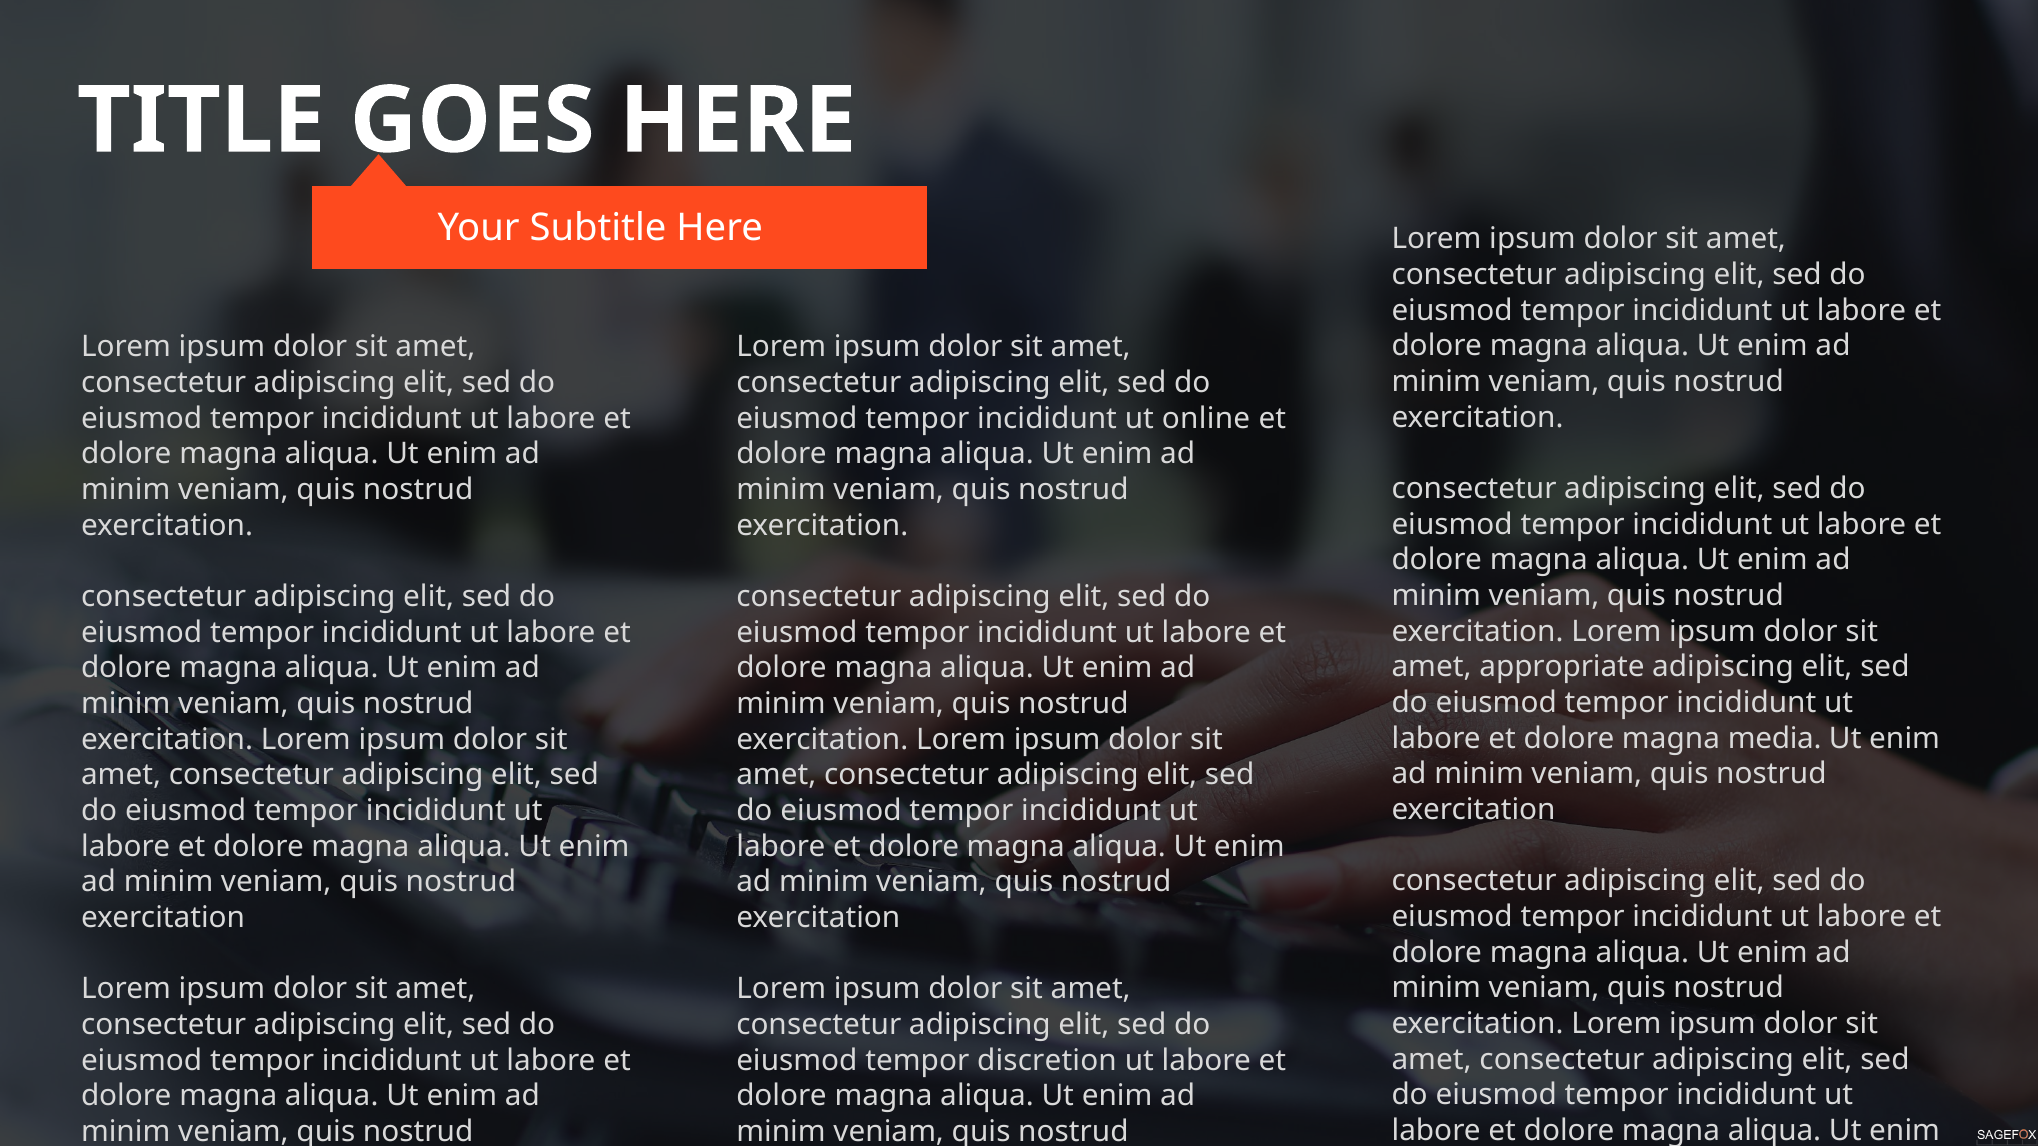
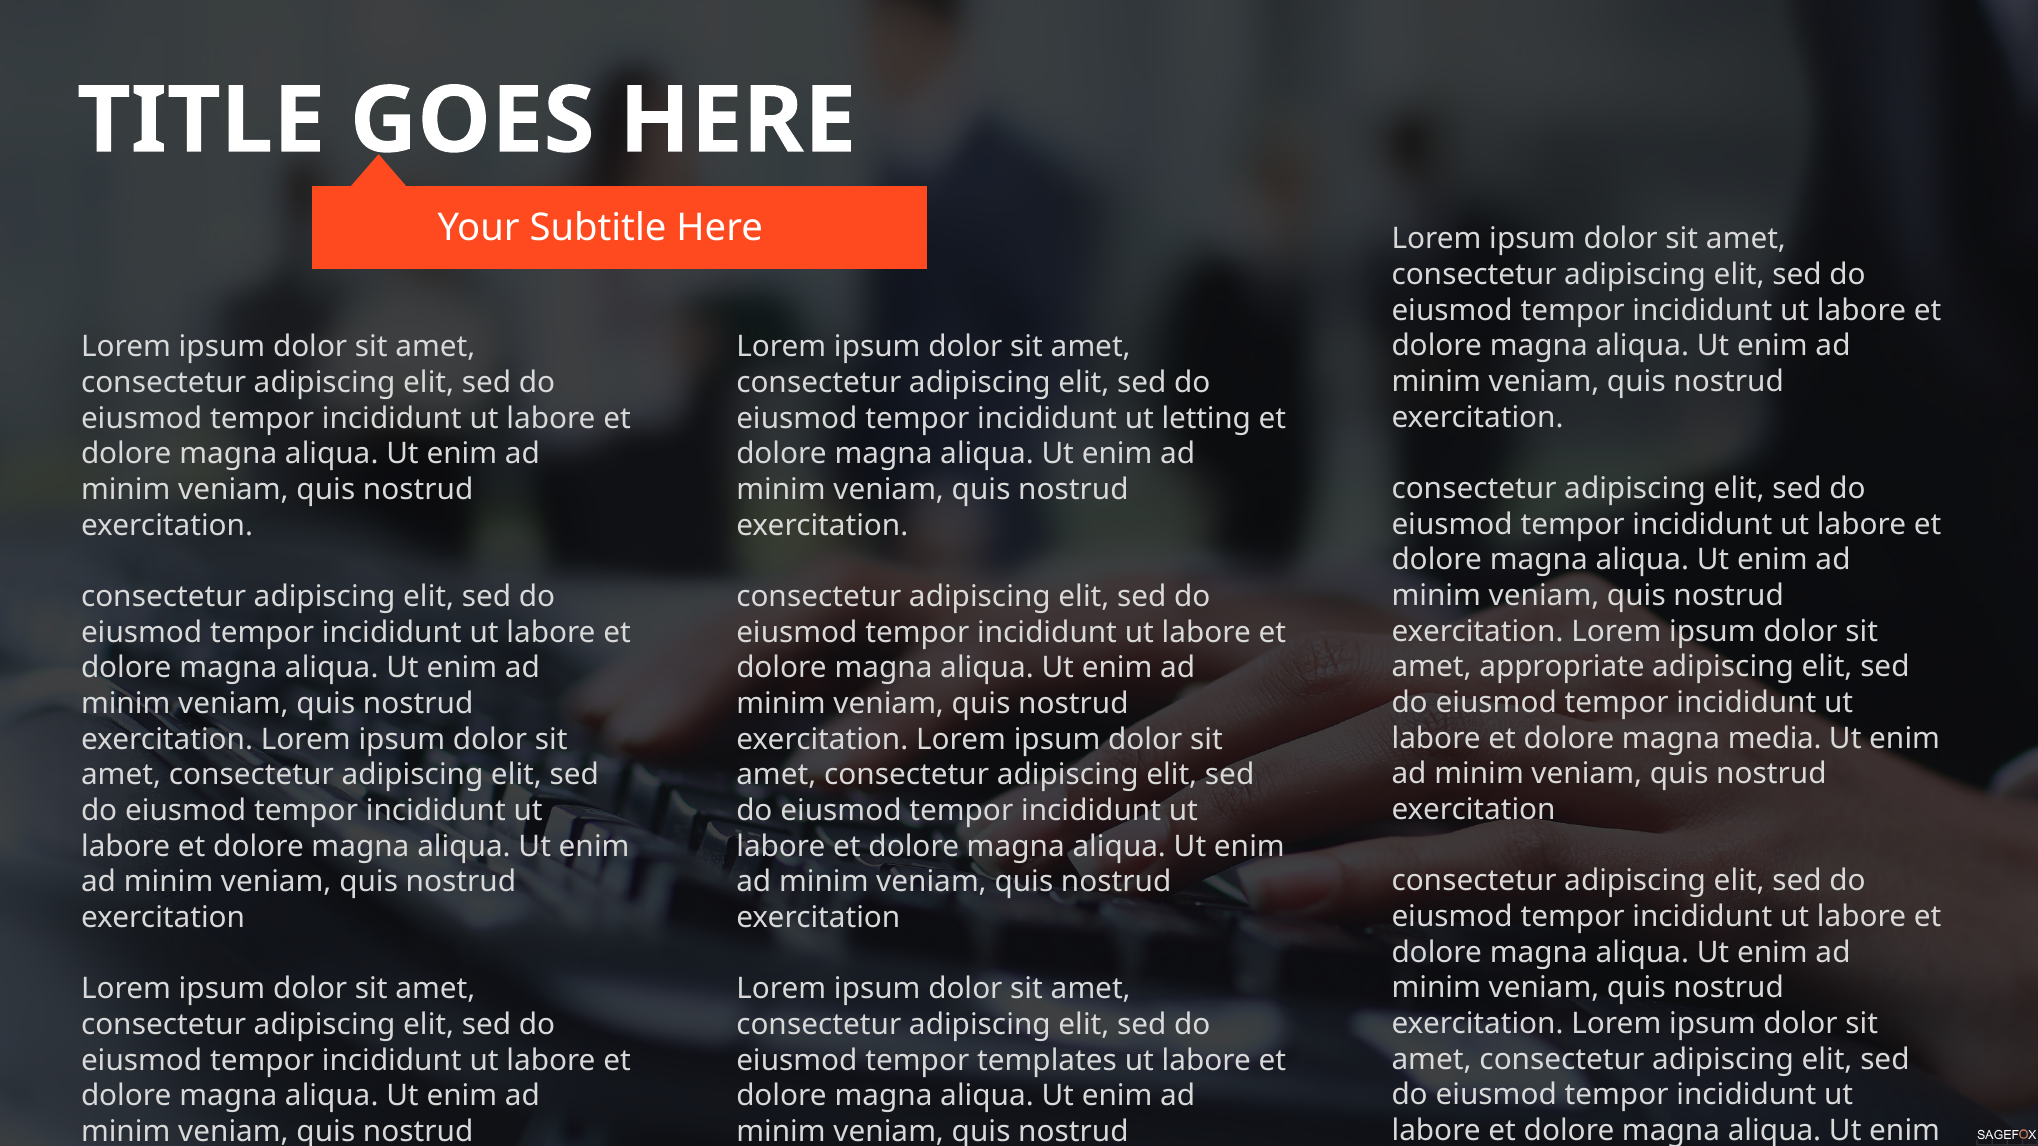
online: online -> letting
discretion: discretion -> templates
